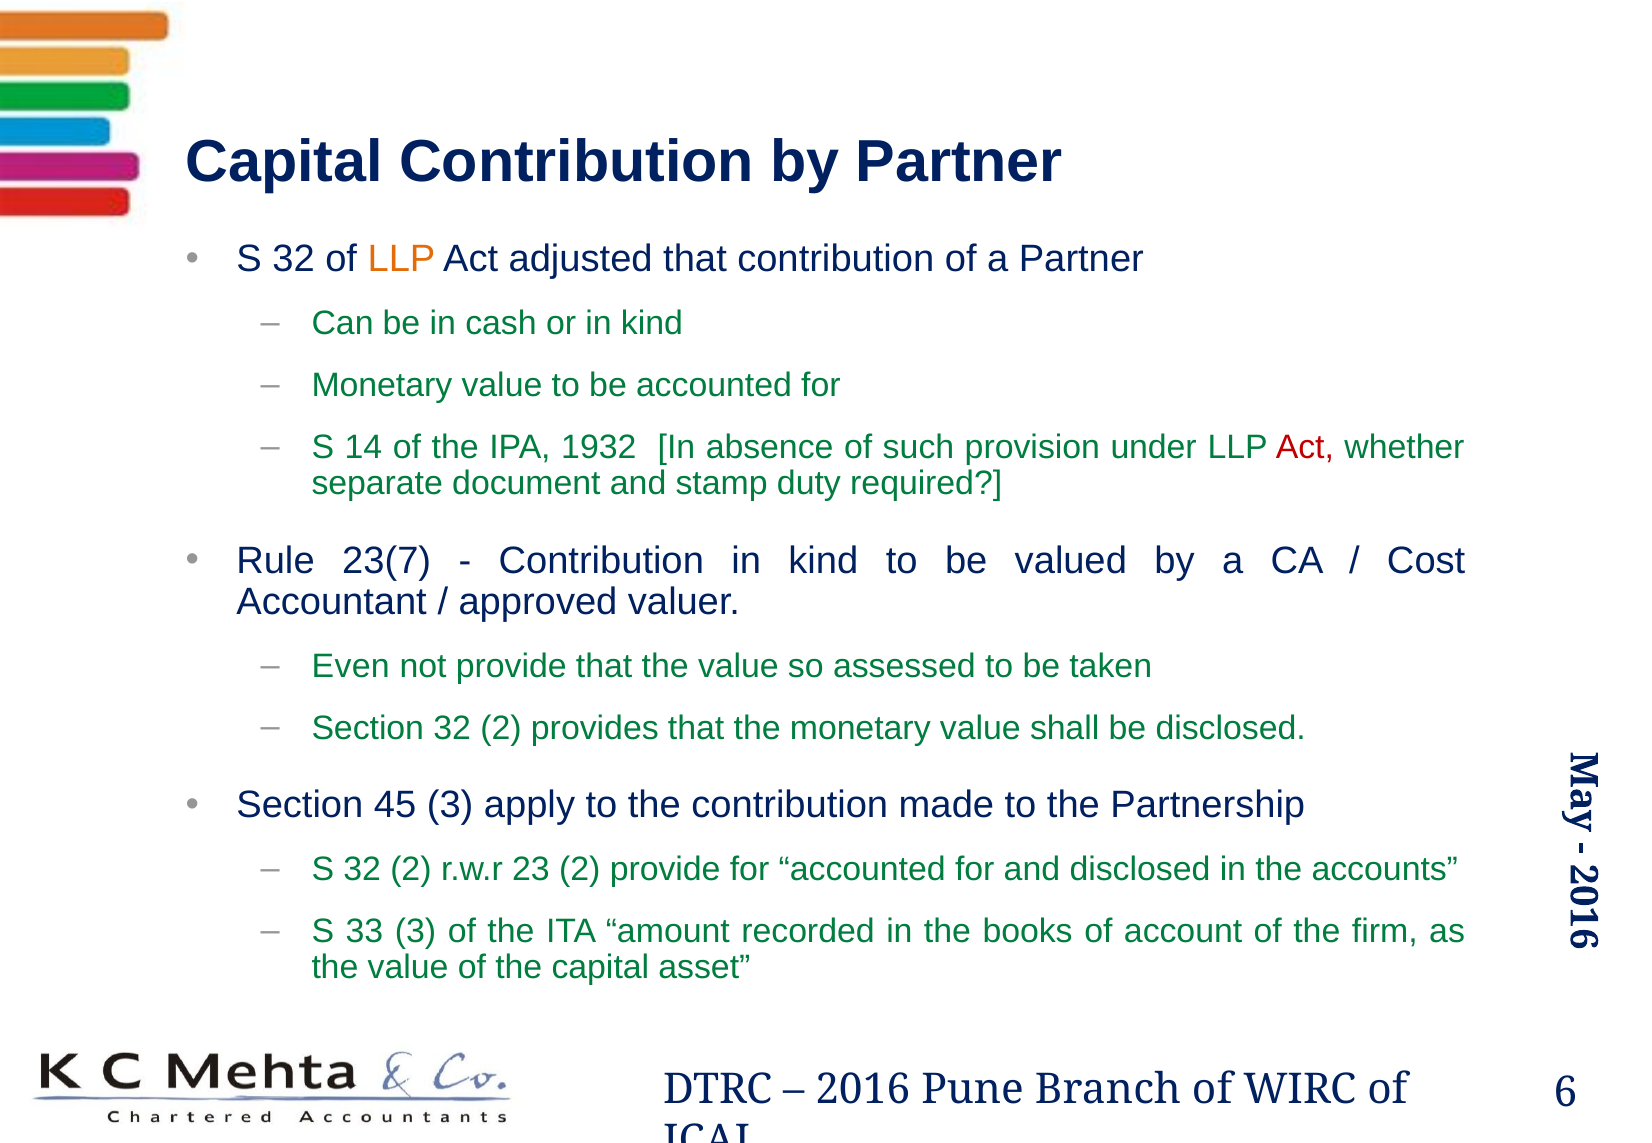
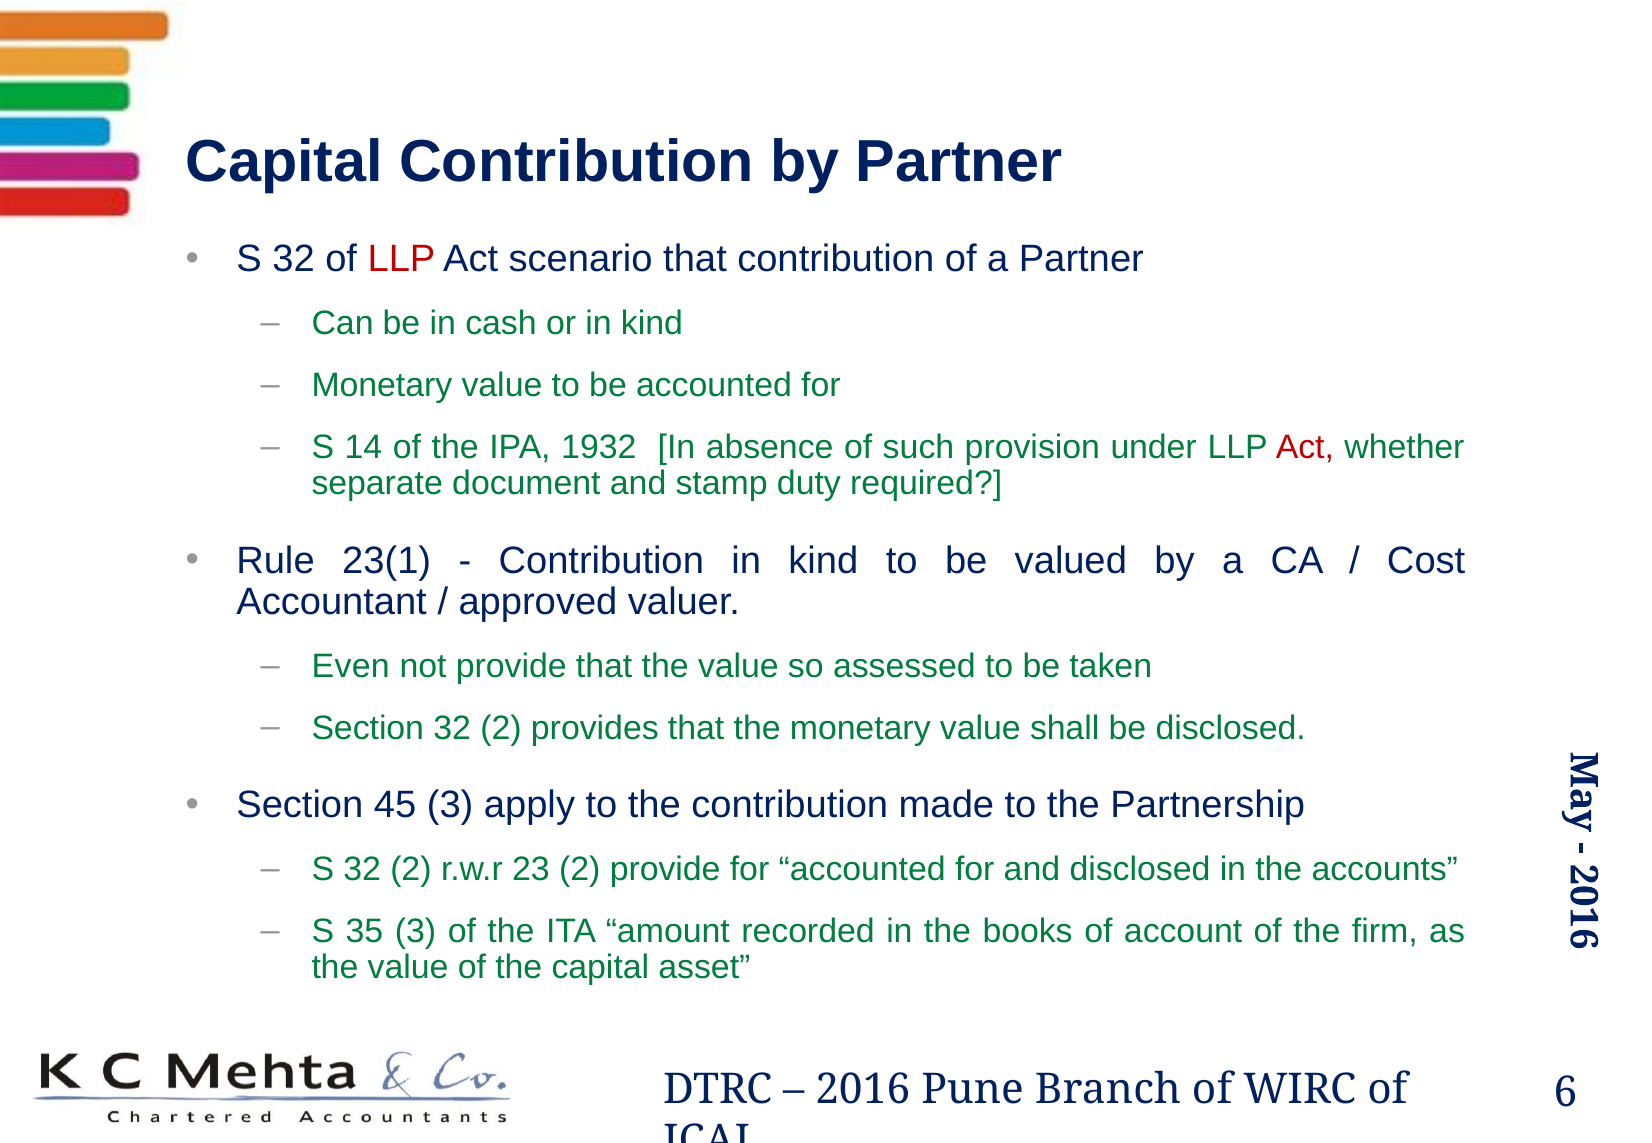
LLP at (401, 259) colour: orange -> red
adjusted: adjusted -> scenario
23(7: 23(7 -> 23(1
33: 33 -> 35
